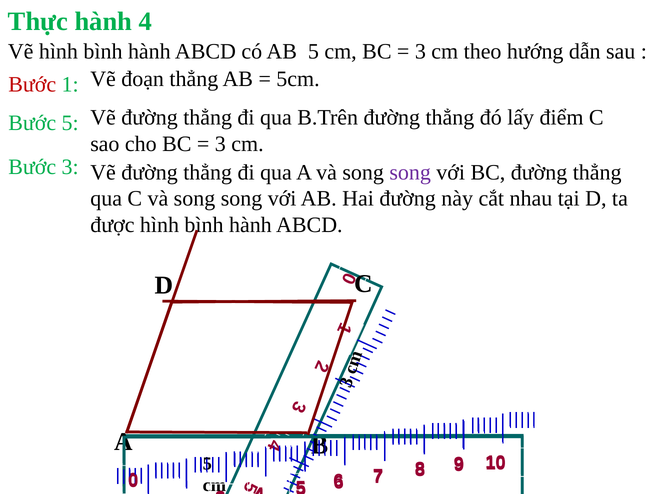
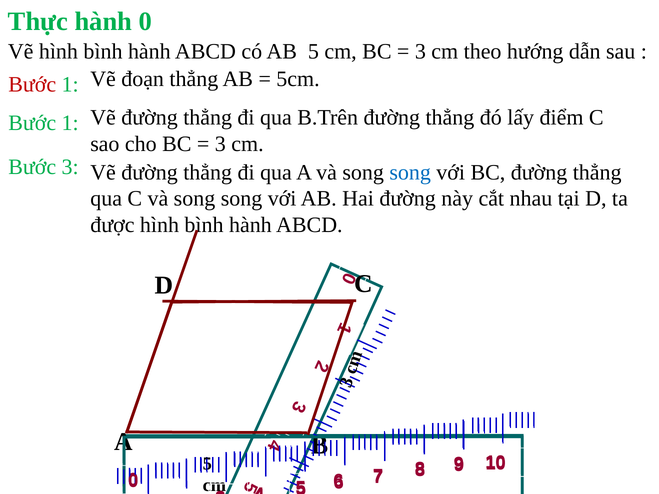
hành 4: 4 -> 0
5 at (70, 123): 5 -> 1
song at (410, 172) colour: purple -> blue
